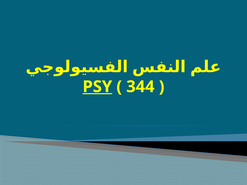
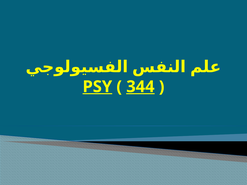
344 underline: none -> present
